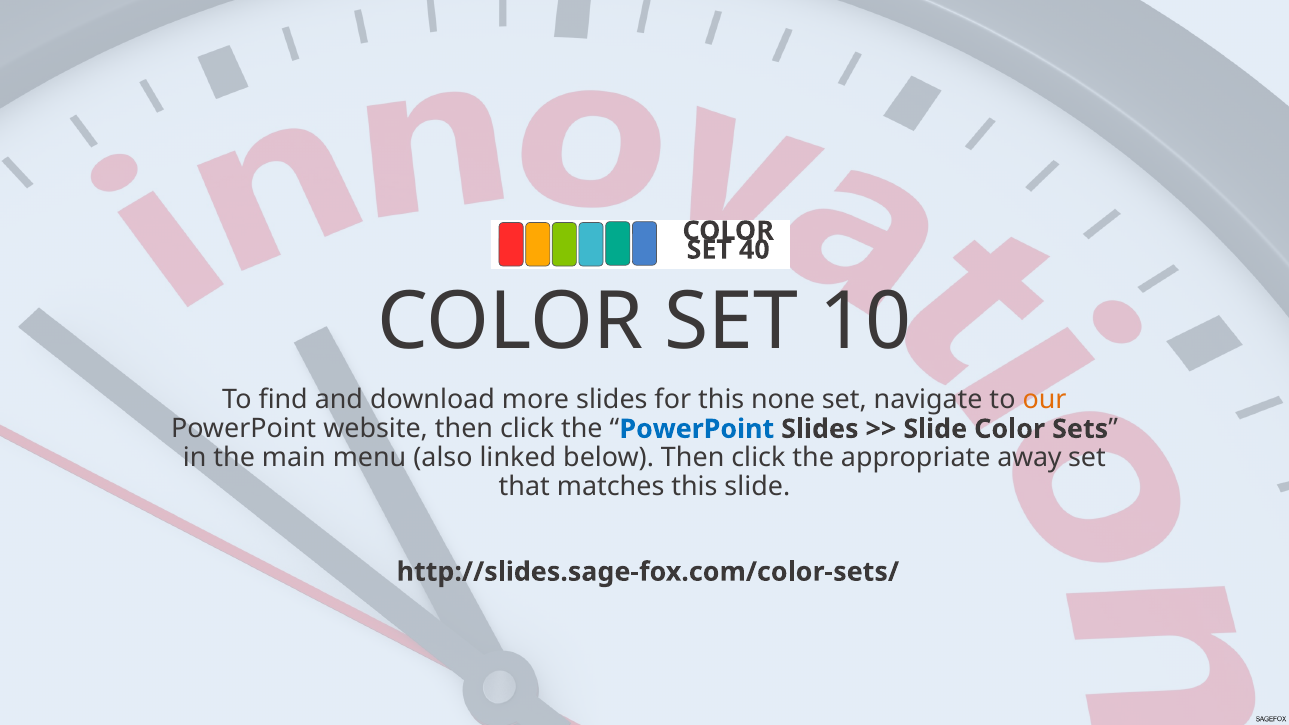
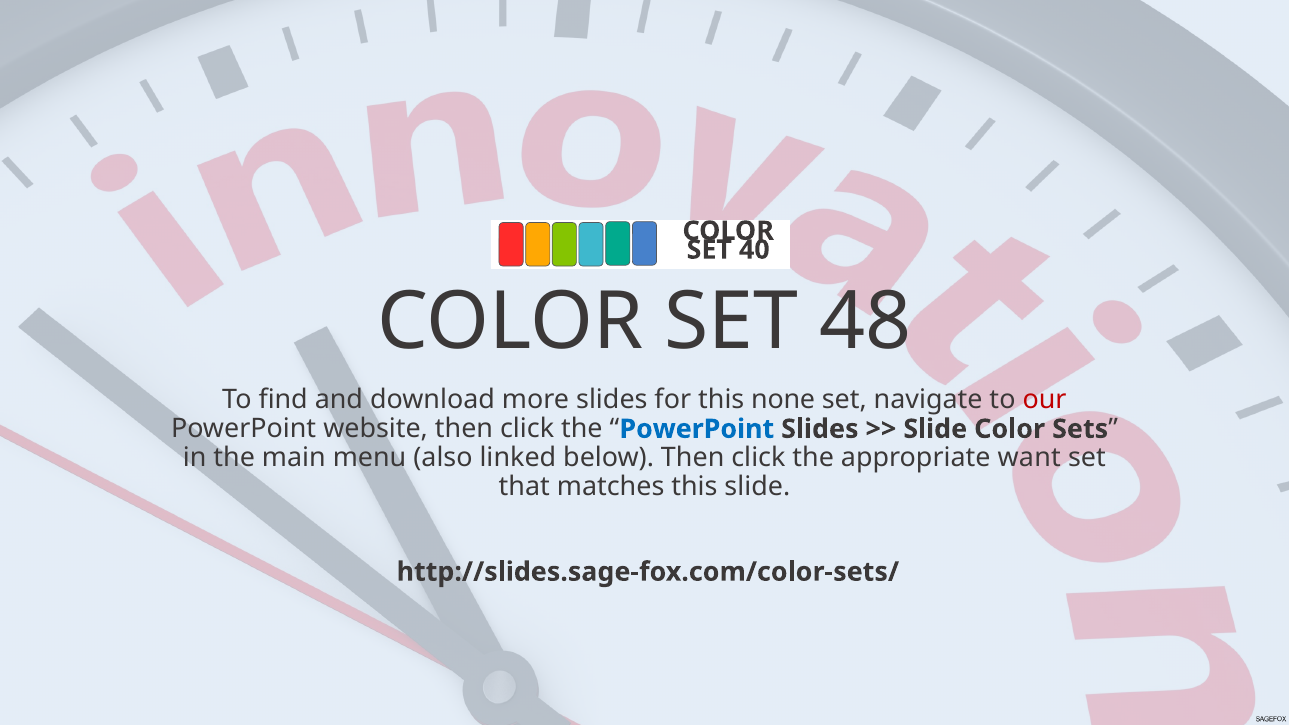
10: 10 -> 48
our colour: orange -> red
away: away -> want
